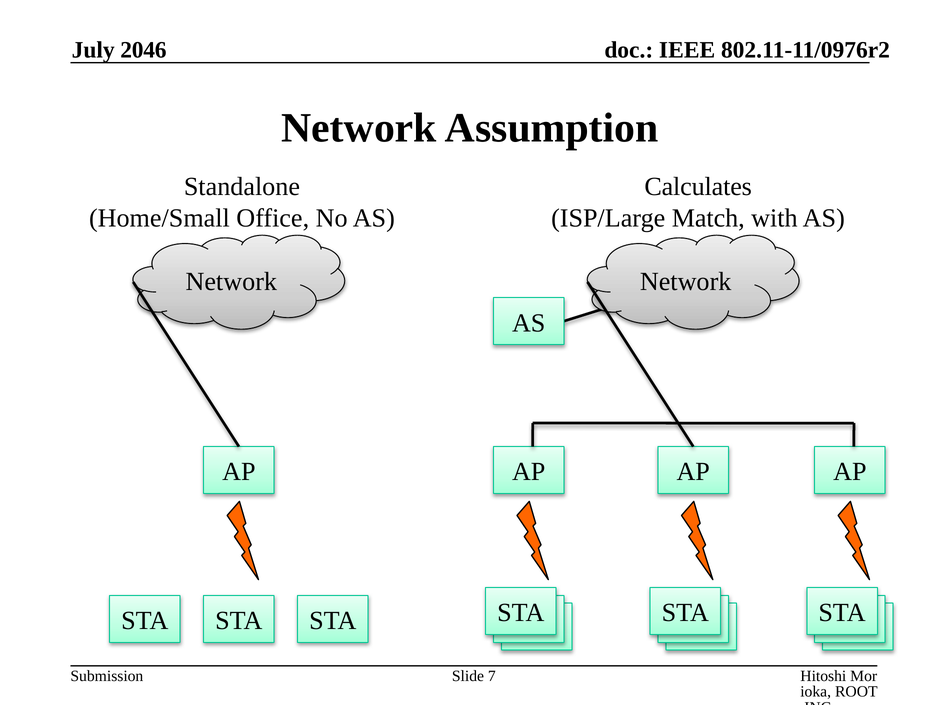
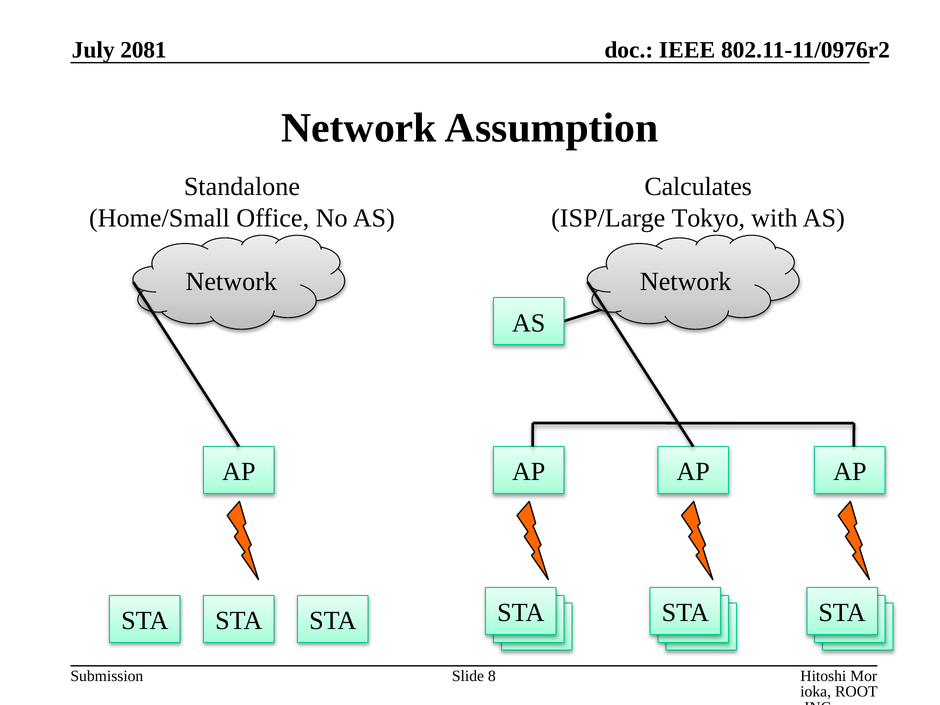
2046: 2046 -> 2081
Match: Match -> Tokyo
7: 7 -> 8
